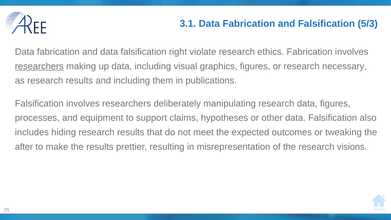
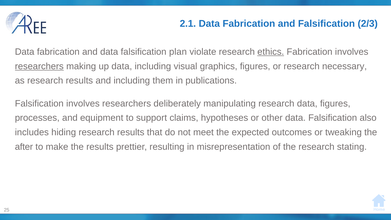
3.1: 3.1 -> 2.1
5/3: 5/3 -> 2/3
right: right -> plan
ethics underline: none -> present
visions: visions -> stating
